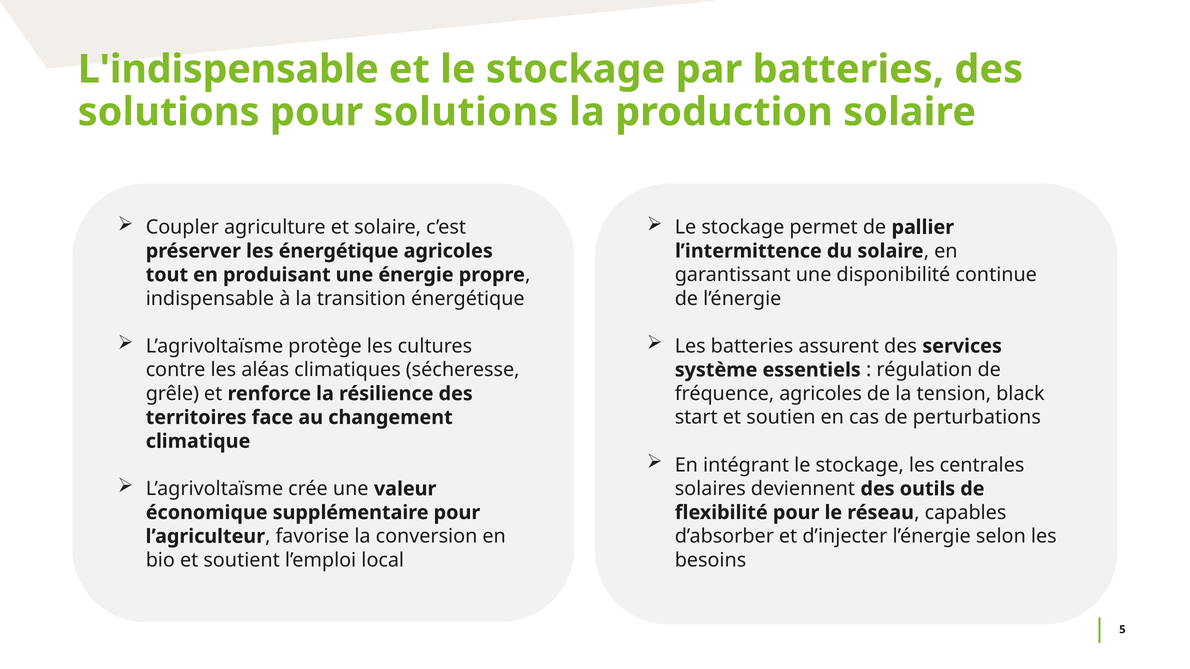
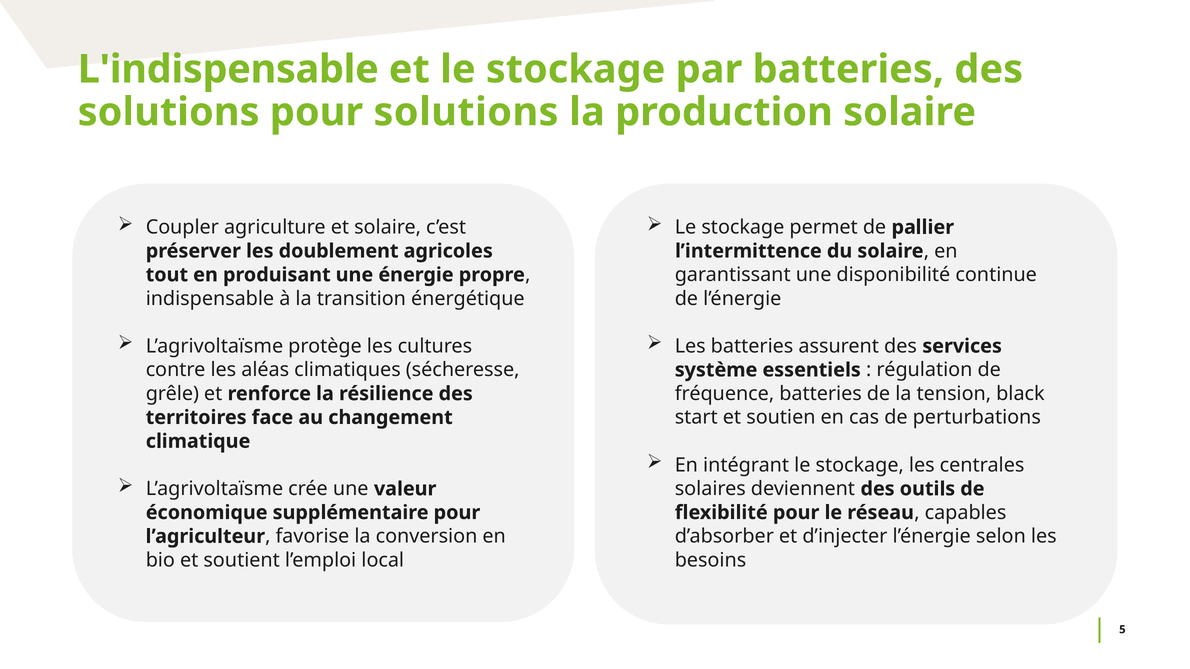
les énergétique: énergétique -> doublement
fréquence agricoles: agricoles -> batteries
